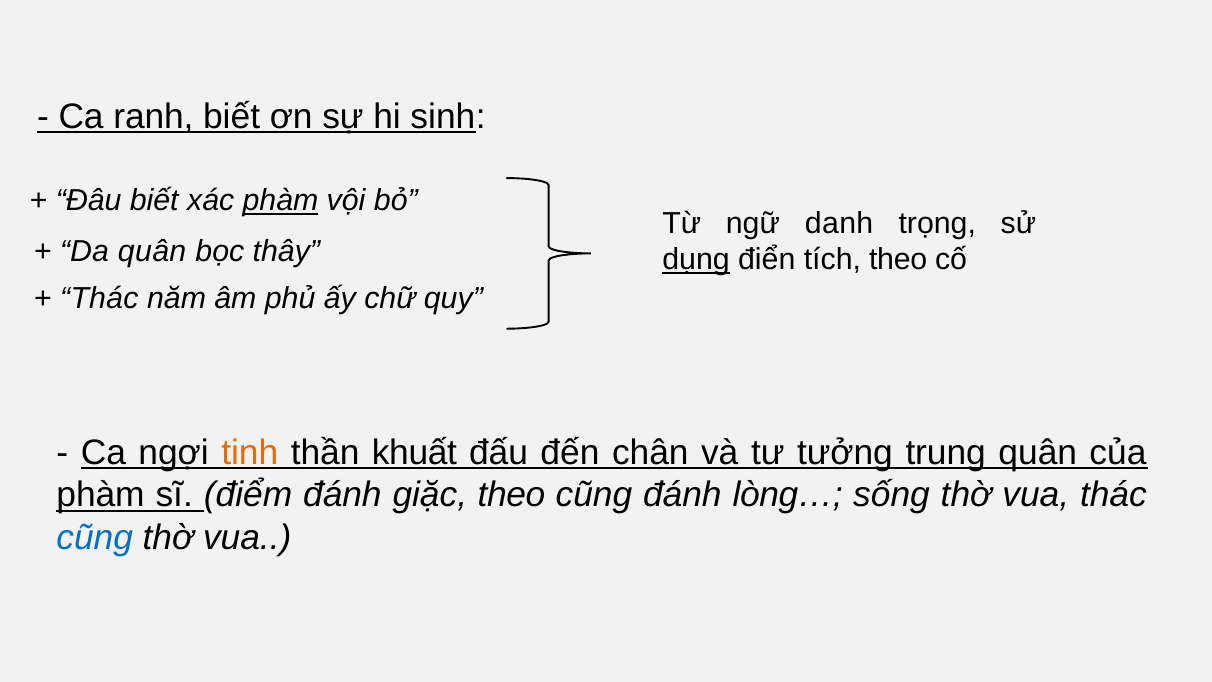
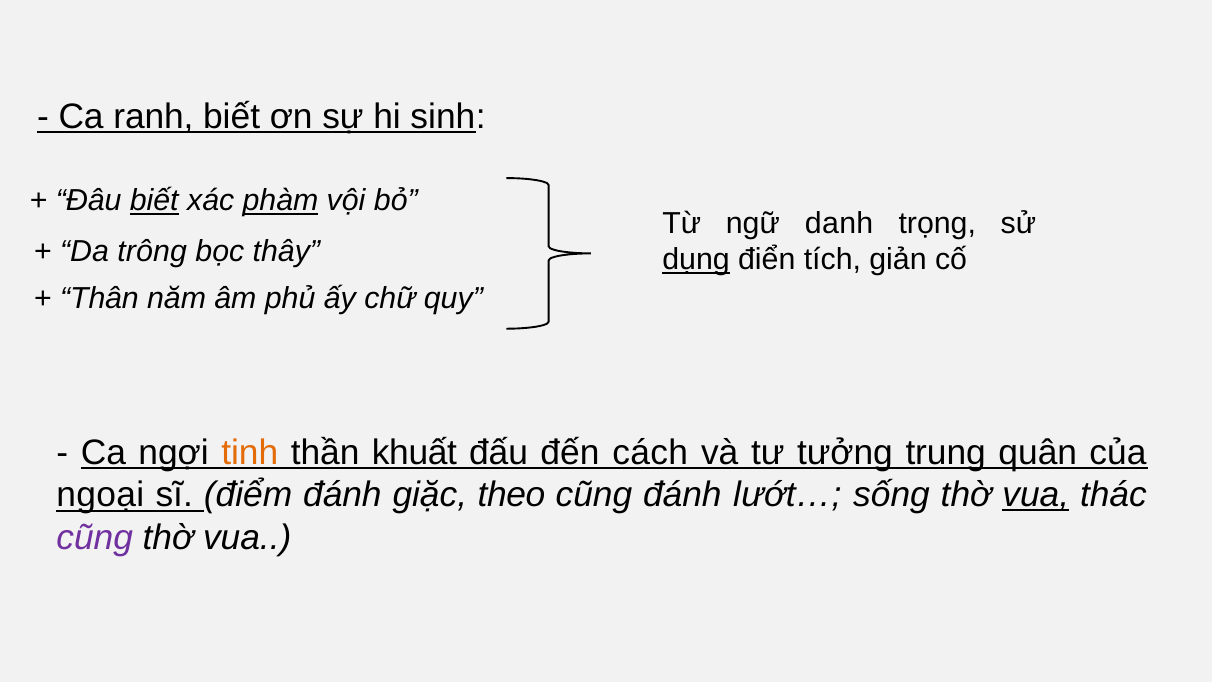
biết at (154, 201) underline: none -> present
Da quân: quân -> trông
tích theo: theo -> giản
Thác at (99, 298): Thác -> Thân
chân: chân -> cách
phàm at (101, 495): phàm -> ngoại
lòng…: lòng… -> lướt…
vua at (1036, 495) underline: none -> present
cũng at (95, 537) colour: blue -> purple
